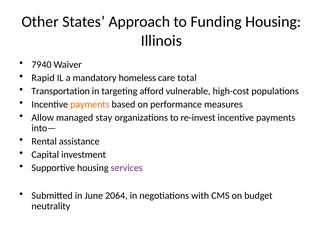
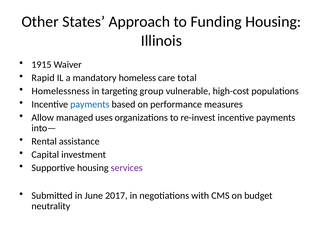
7940: 7940 -> 1915
Transportation: Transportation -> Homelessness
afford: afford -> group
payments at (90, 104) colour: orange -> blue
stay: stay -> uses
2064: 2064 -> 2017
